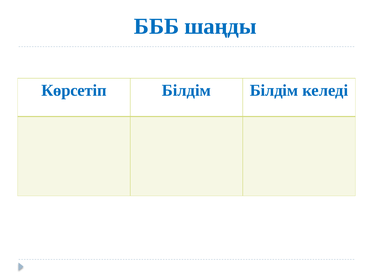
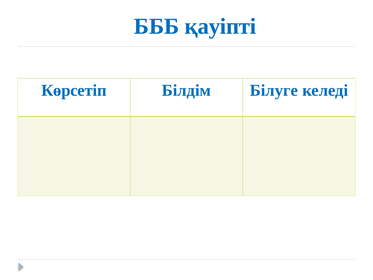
шаңды: шаңды -> қауіпті
Білдім Білдім: Білдім -> Білуге
